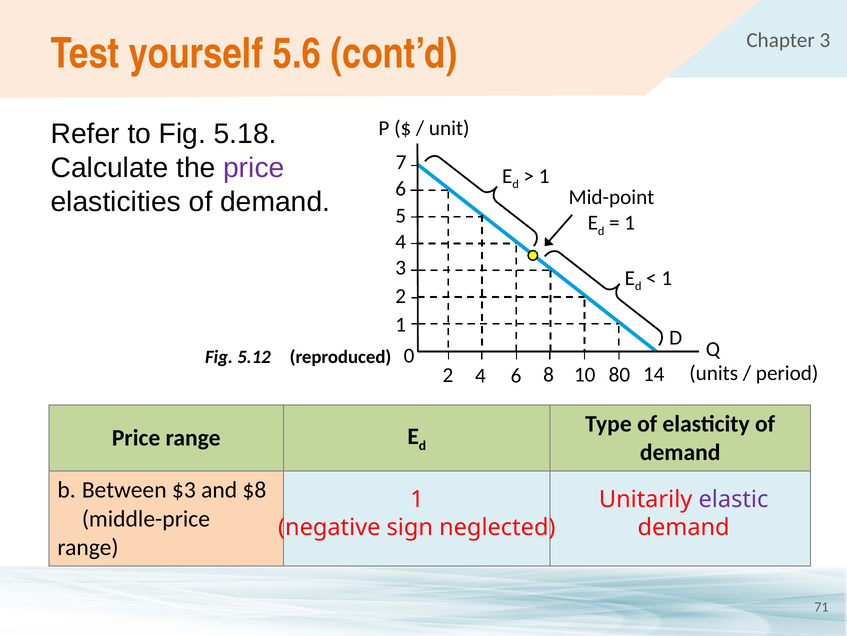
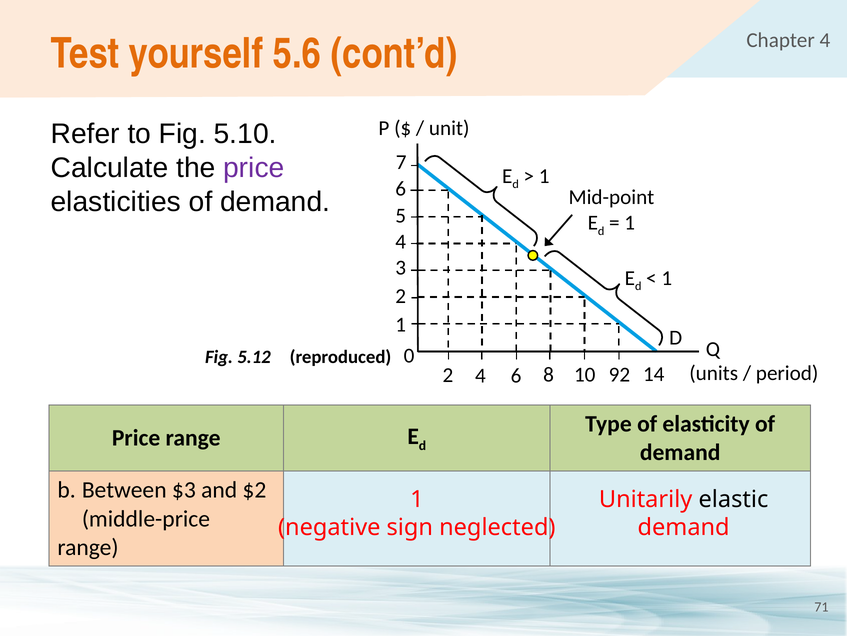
3 at (825, 40): 3 -> 4
5.18: 5.18 -> 5.10
80: 80 -> 92
$8: $8 -> $2
elastic colour: purple -> black
